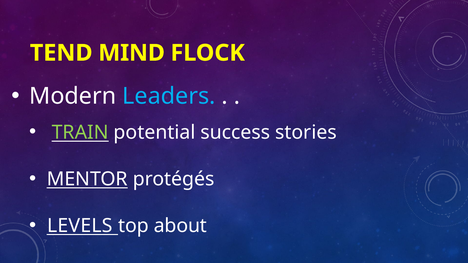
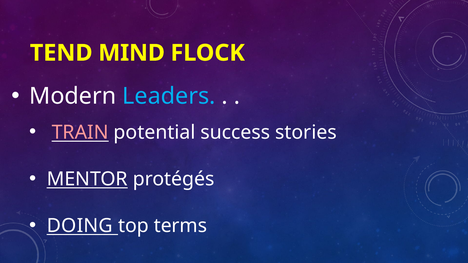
TRAIN colour: light green -> pink
LEVELS: LEVELS -> DOING
about: about -> terms
